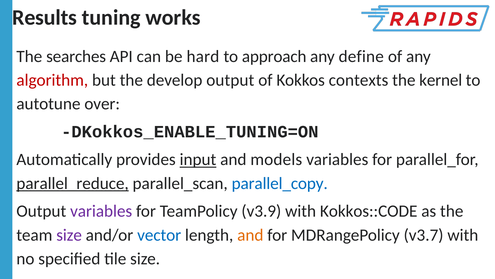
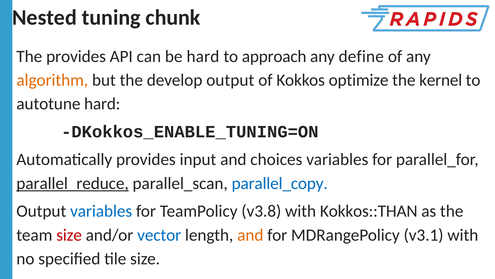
Results: Results -> Nested
works: works -> chunk
The searches: searches -> provides
algorithm colour: red -> orange
contexts: contexts -> optimize
autotune over: over -> hard
input underline: present -> none
models: models -> choices
variables at (101, 211) colour: purple -> blue
v3.9: v3.9 -> v3.8
Kokkos::CODE: Kokkos::CODE -> Kokkos::THAN
size at (69, 235) colour: purple -> red
v3.7: v3.7 -> v3.1
